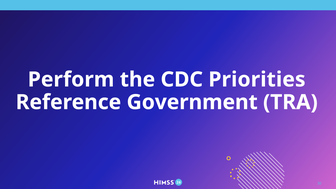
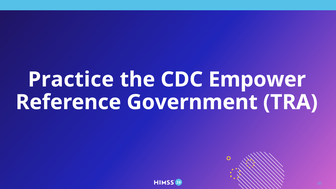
Perform: Perform -> Practice
Priorities: Priorities -> Empower
